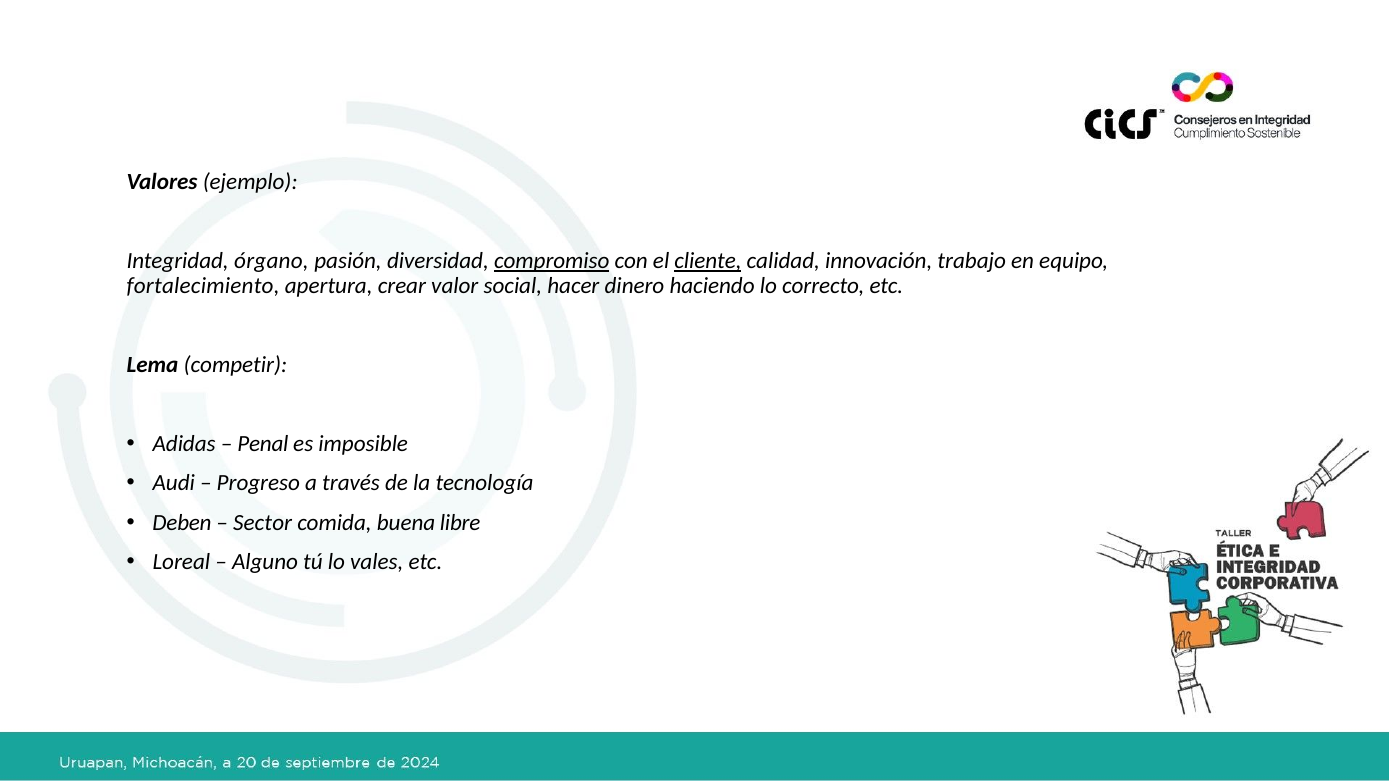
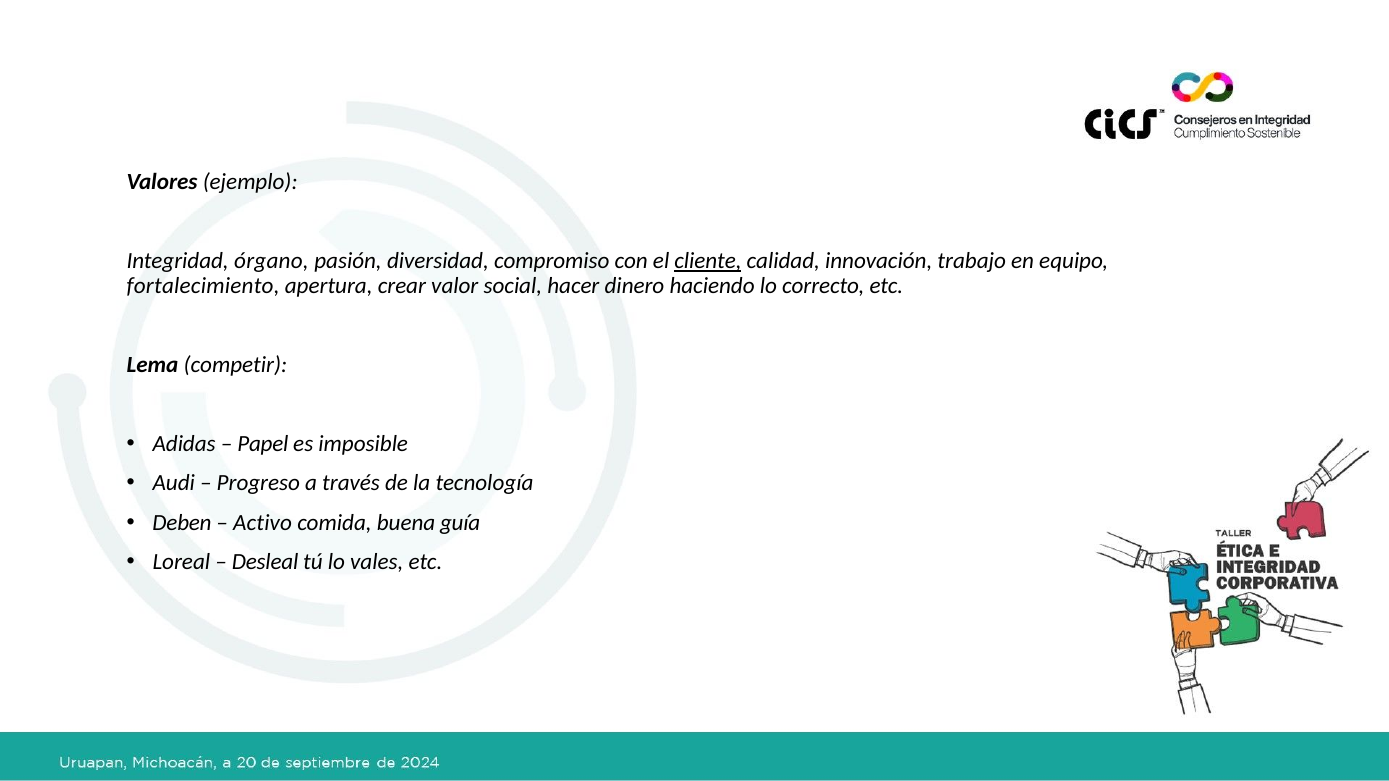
compromiso underline: present -> none
Penal: Penal -> Papel
Sector: Sector -> Activo
libre: libre -> guía
Alguno: Alguno -> Desleal
